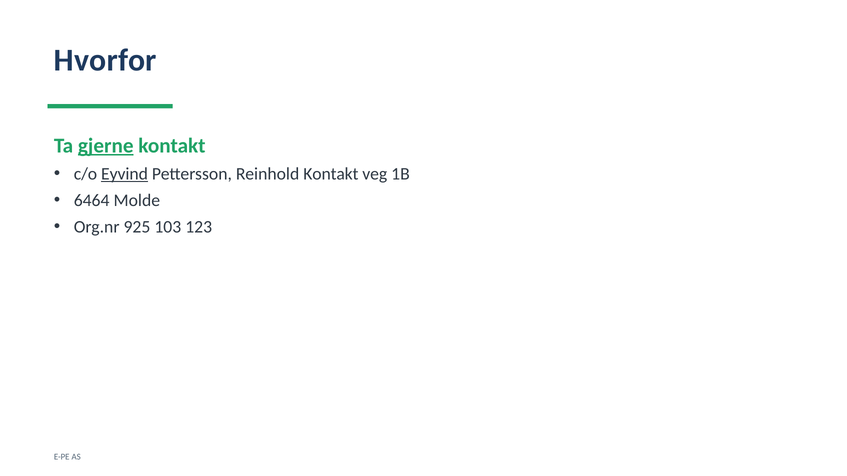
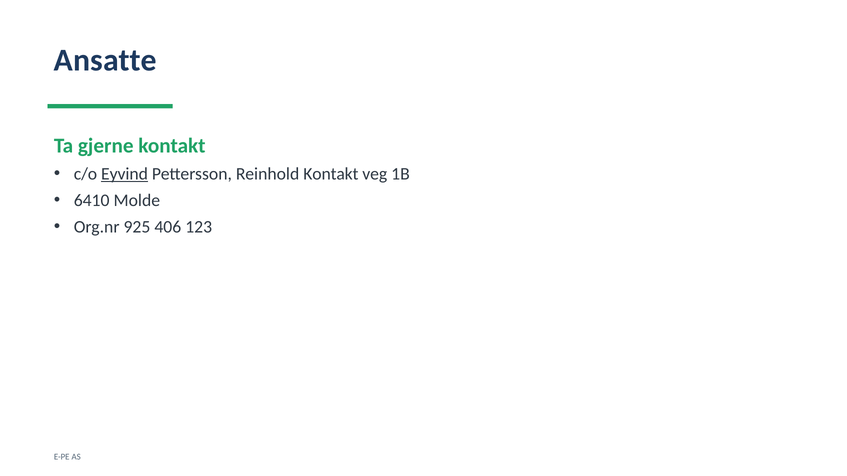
Hvorfor: Hvorfor -> Ansatte
gjerne underline: present -> none
6464: 6464 -> 6410
103: 103 -> 406
